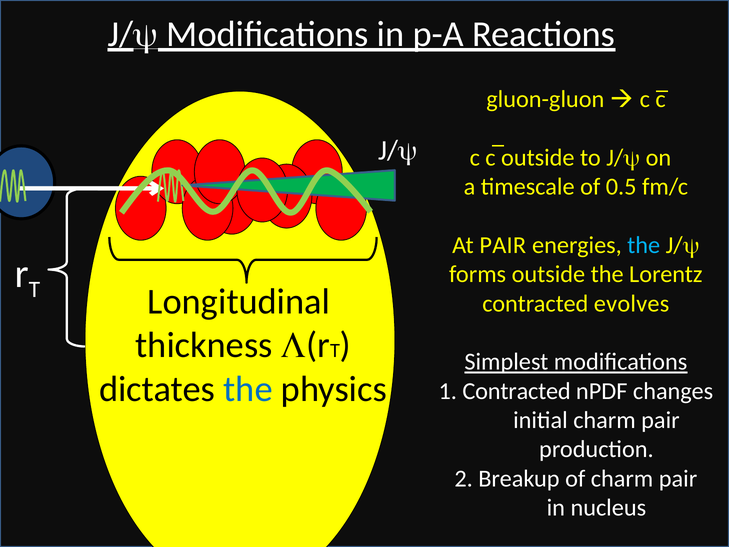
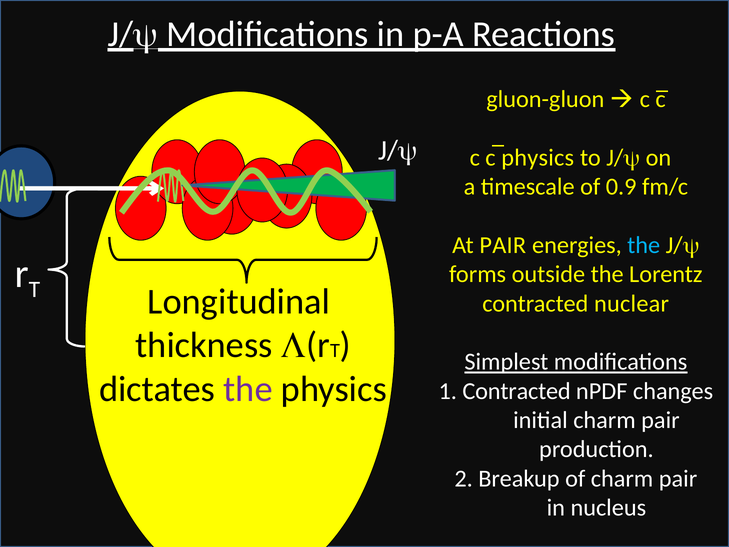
c outside: outside -> physics
0.5: 0.5 -> 0.9
evolves: evolves -> nuclear
the at (248, 389) colour: blue -> purple
